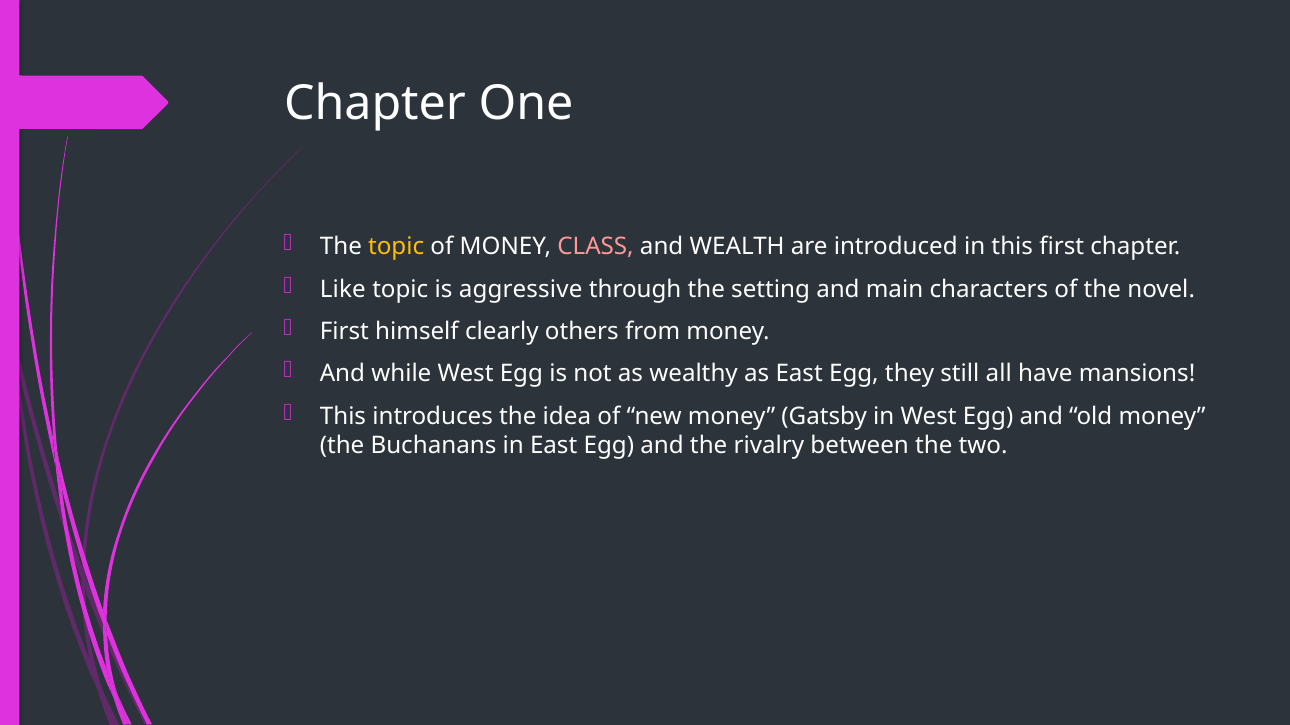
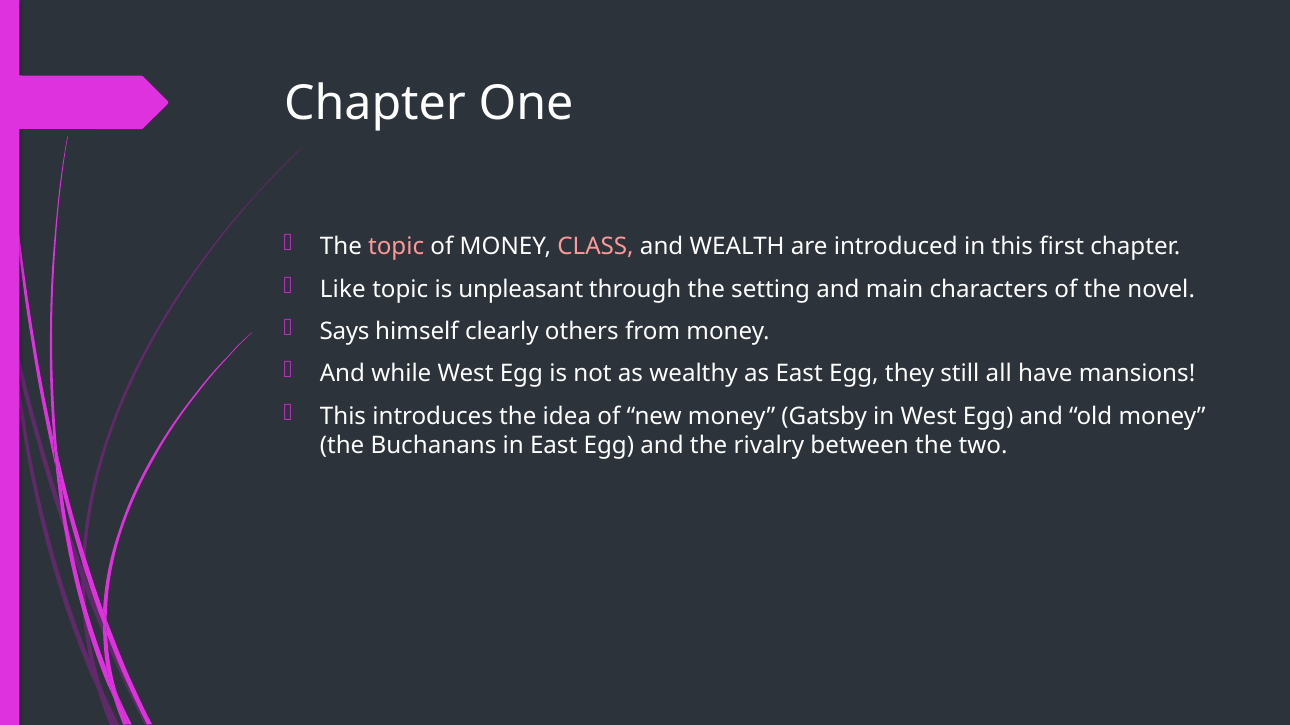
topic at (396, 247) colour: yellow -> pink
aggressive: aggressive -> unpleasant
First at (344, 332): First -> Says
